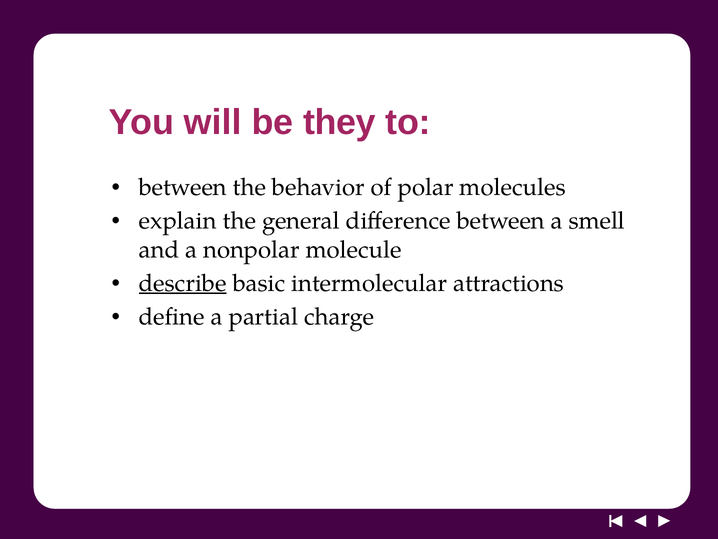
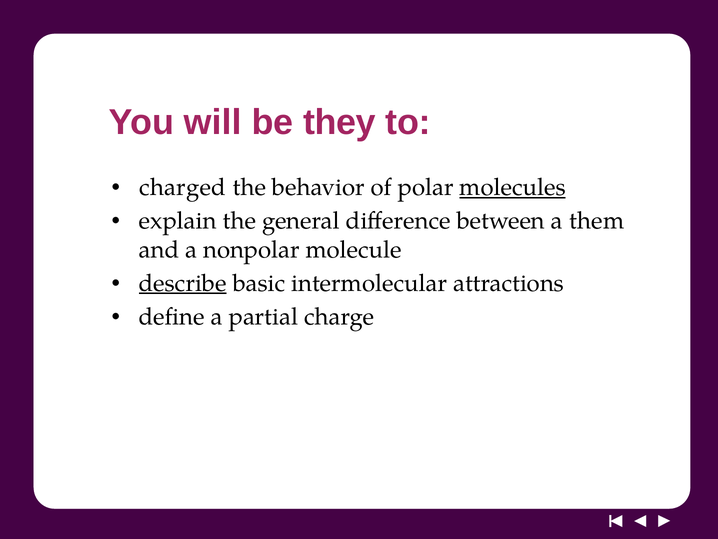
between at (183, 187): between -> charged
molecules underline: none -> present
smell: smell -> them
